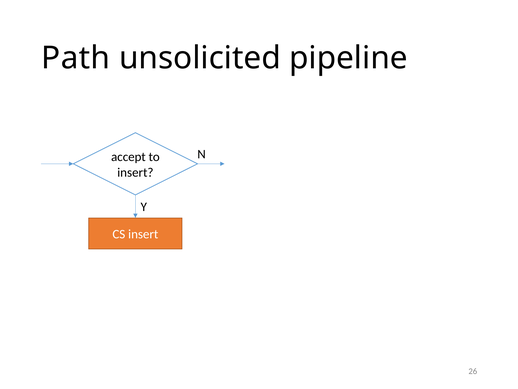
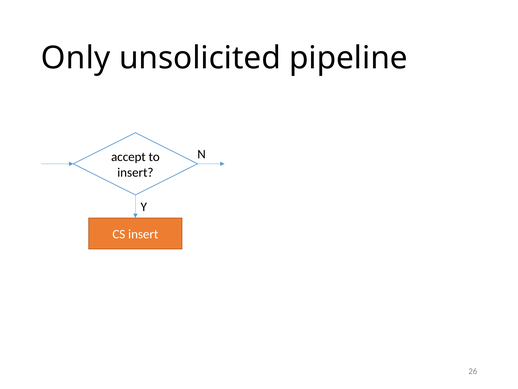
Path: Path -> Only
